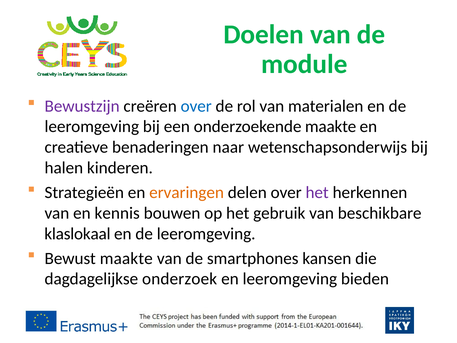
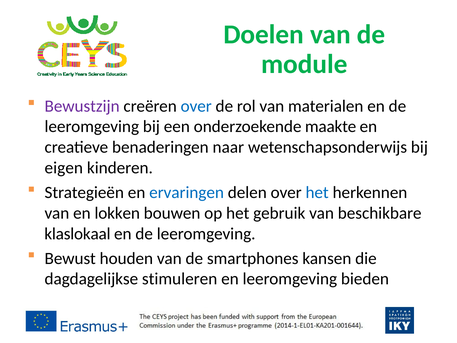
halen: halen -> eigen
ervaringen colour: orange -> blue
het at (317, 192) colour: purple -> blue
kennis: kennis -> lokken
Bewust maakte: maakte -> houden
onderzoek: onderzoek -> stimuleren
